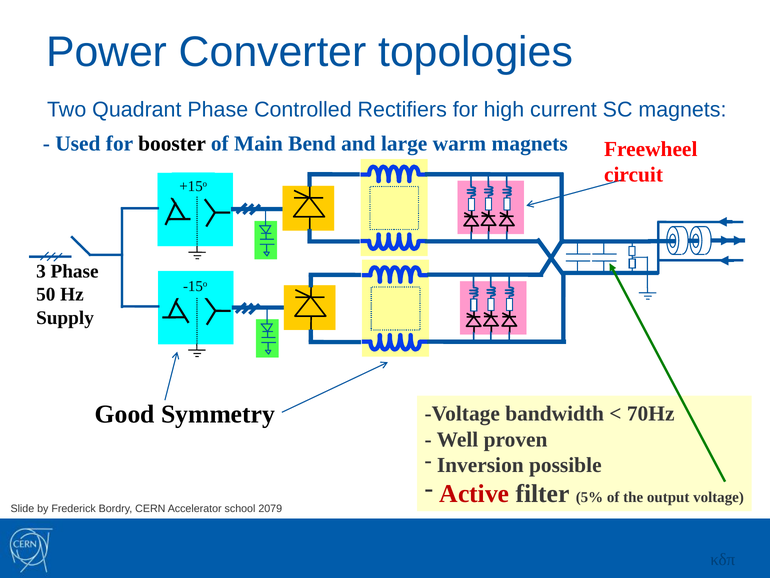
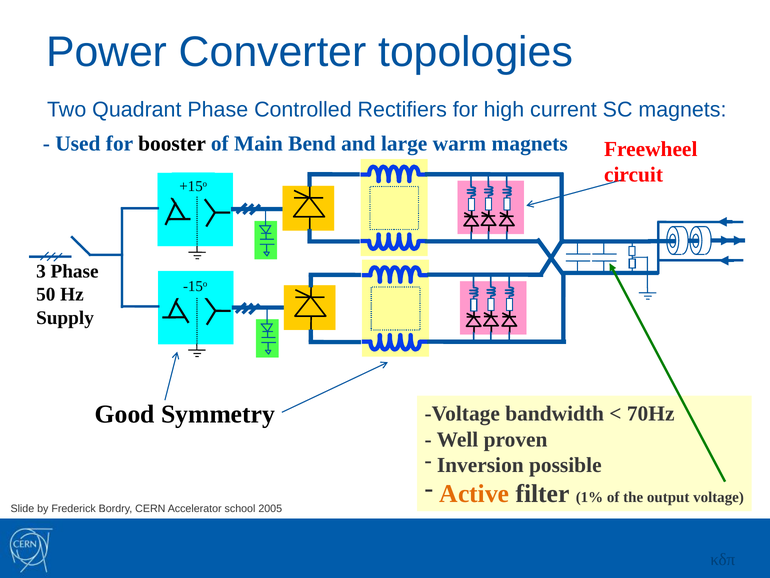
Active colour: red -> orange
5%: 5% -> 1%
2079: 2079 -> 2005
